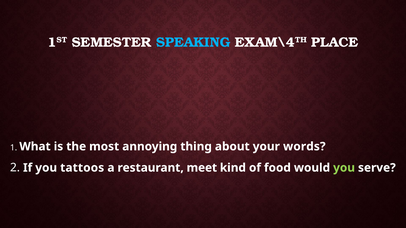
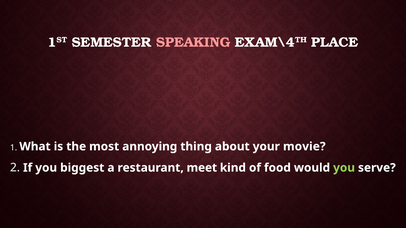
SPEAKING colour: light blue -> pink
words: words -> movie
tattoos: tattoos -> biggest
